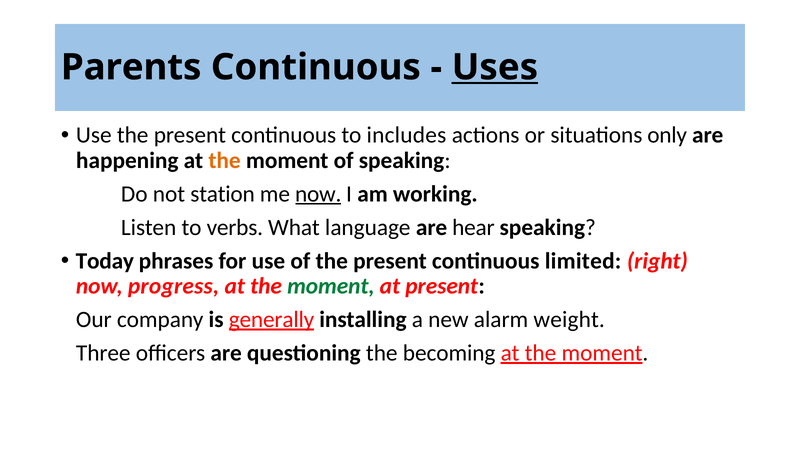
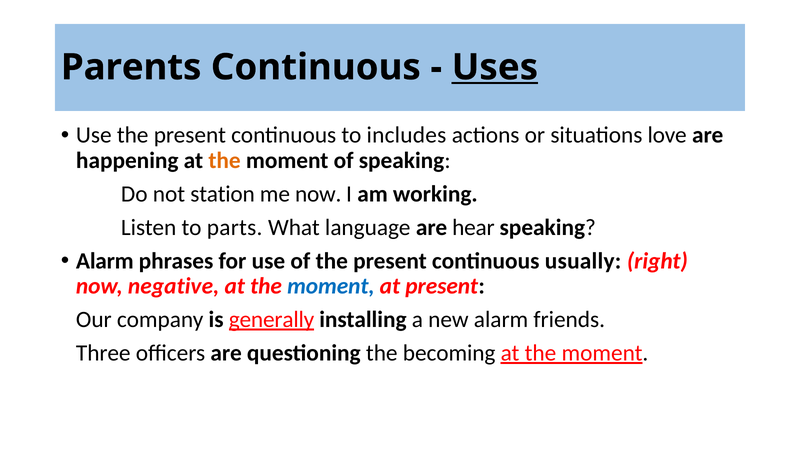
only: only -> love
now at (318, 194) underline: present -> none
verbs: verbs -> parts
Today at (105, 261): Today -> Alarm
limited: limited -> usually
progress: progress -> negative
moment at (331, 286) colour: green -> blue
weight: weight -> friends
